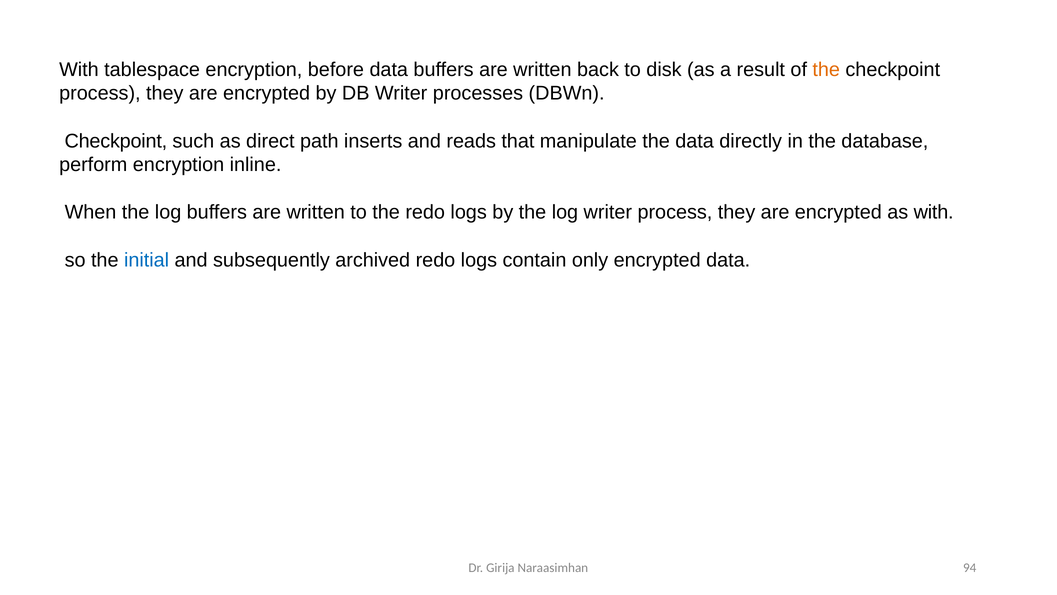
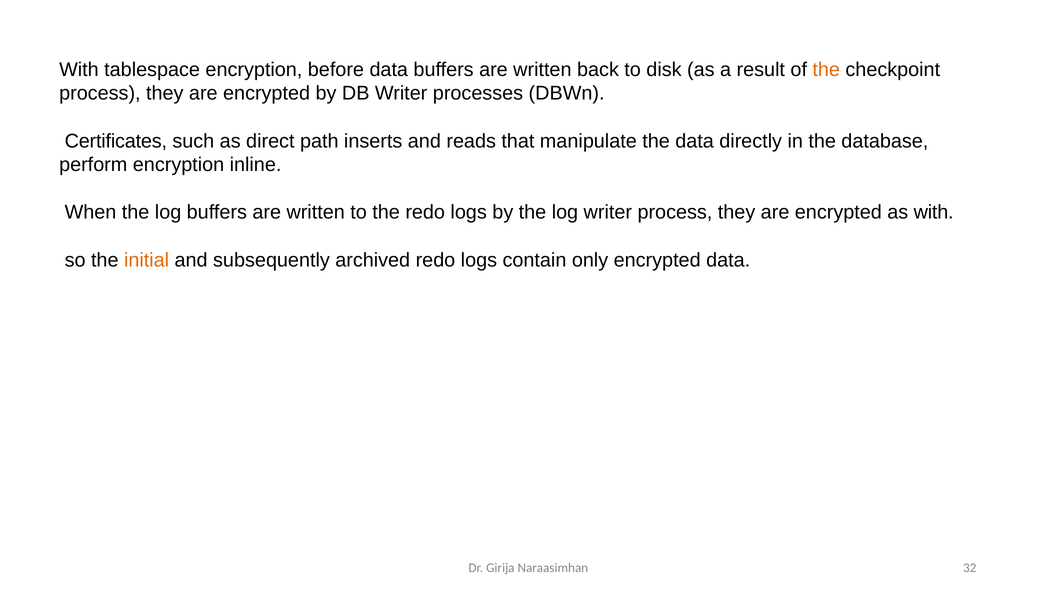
Checkpoint at (116, 141): Checkpoint -> Certificates
initial colour: blue -> orange
94: 94 -> 32
